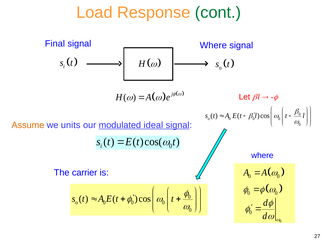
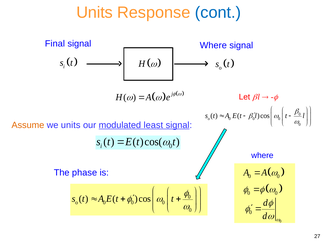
Load at (94, 13): Load -> Units
cont colour: green -> blue
ideal: ideal -> least
carrier: carrier -> phase
